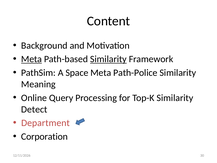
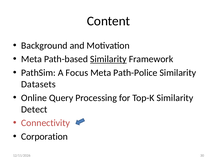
Meta at (32, 59) underline: present -> none
Space: Space -> Focus
Meaning: Meaning -> Datasets
Department: Department -> Connectivity
